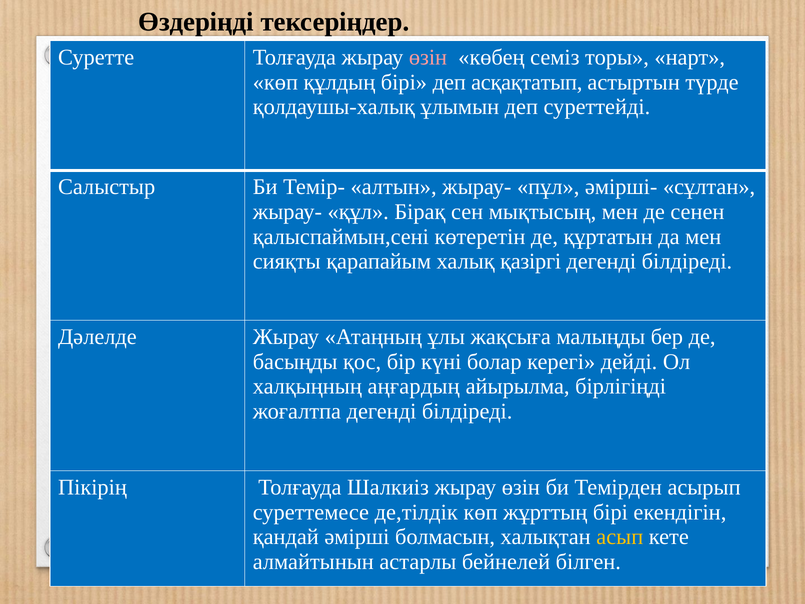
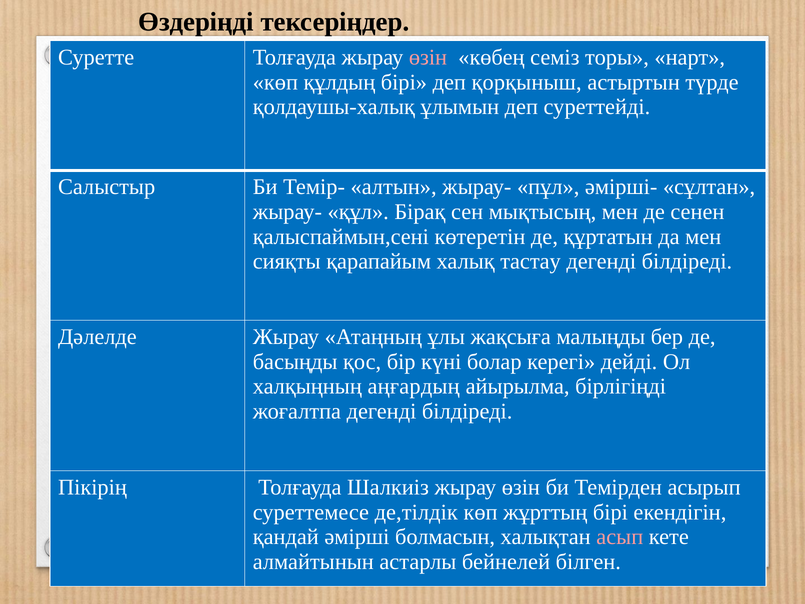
асқақтатып: асқақтатып -> қорқыныш
қазіргі: қазіргі -> тастау
асып colour: yellow -> pink
